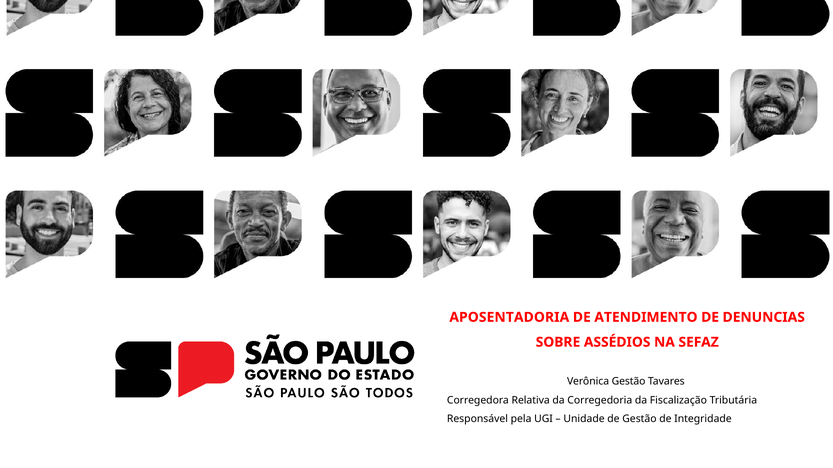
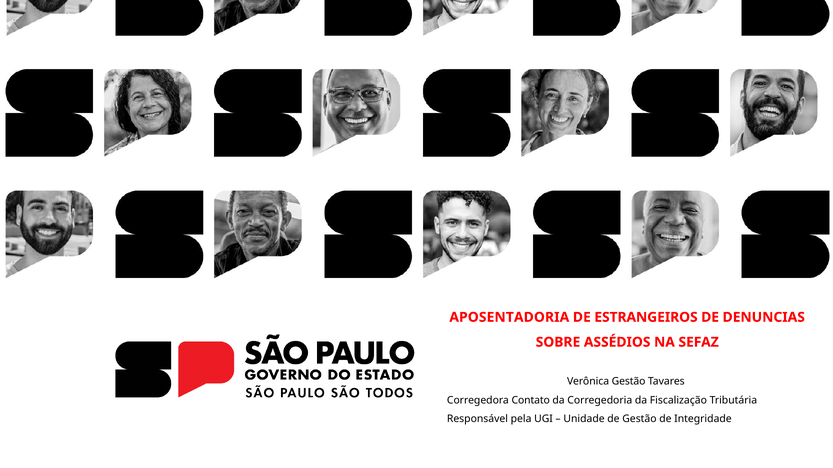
ATENDIMENTO: ATENDIMENTO -> ESTRANGEIROS
Relativa: Relativa -> Contato
